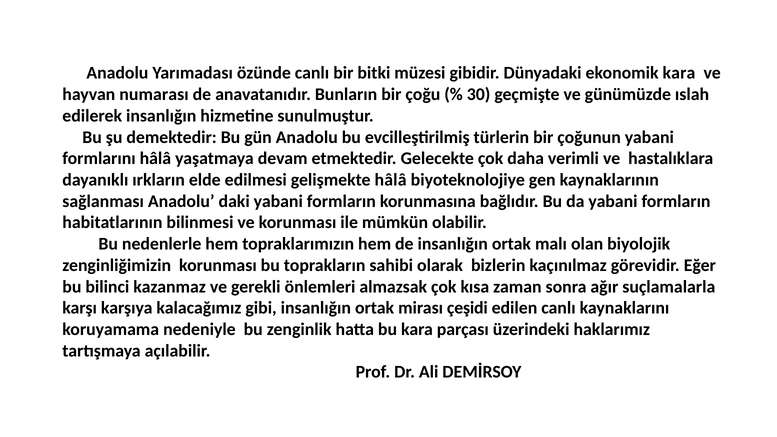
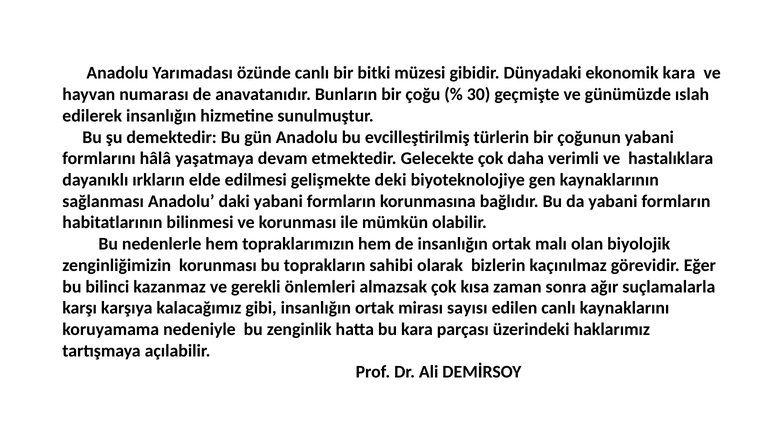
gelişmekte hâlâ: hâlâ -> deki
çeşidi: çeşidi -> sayısı
